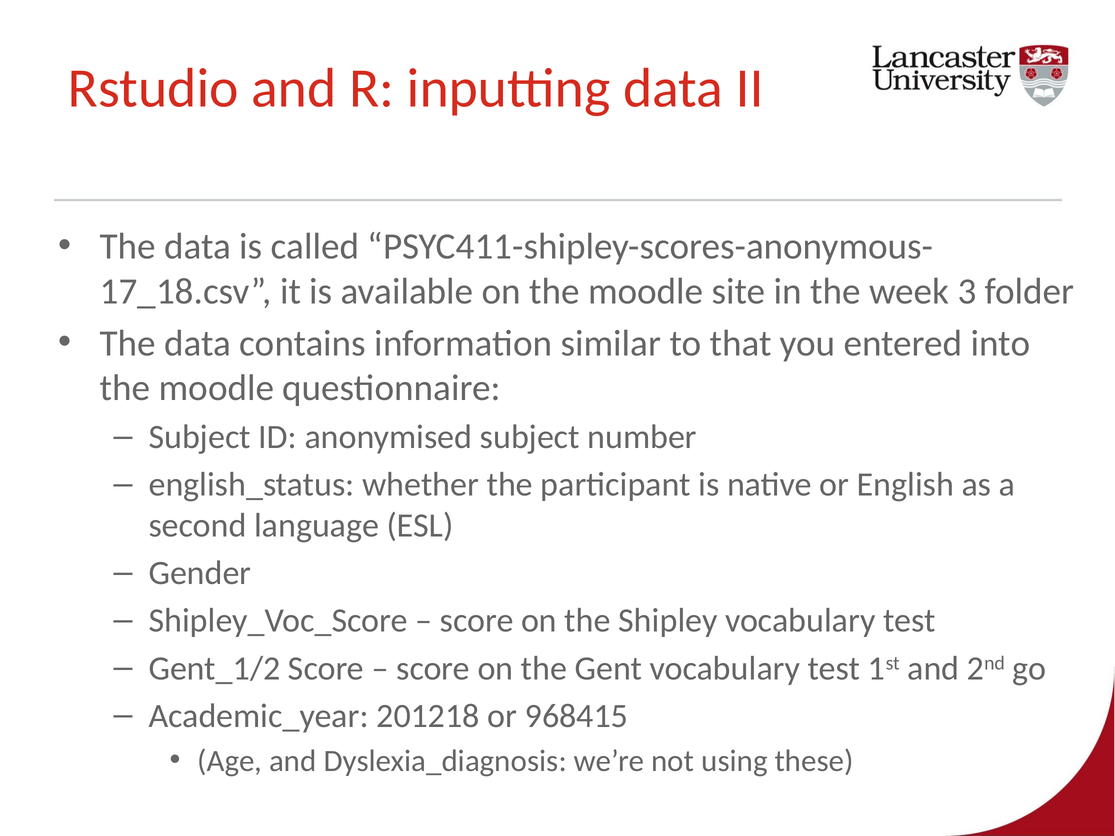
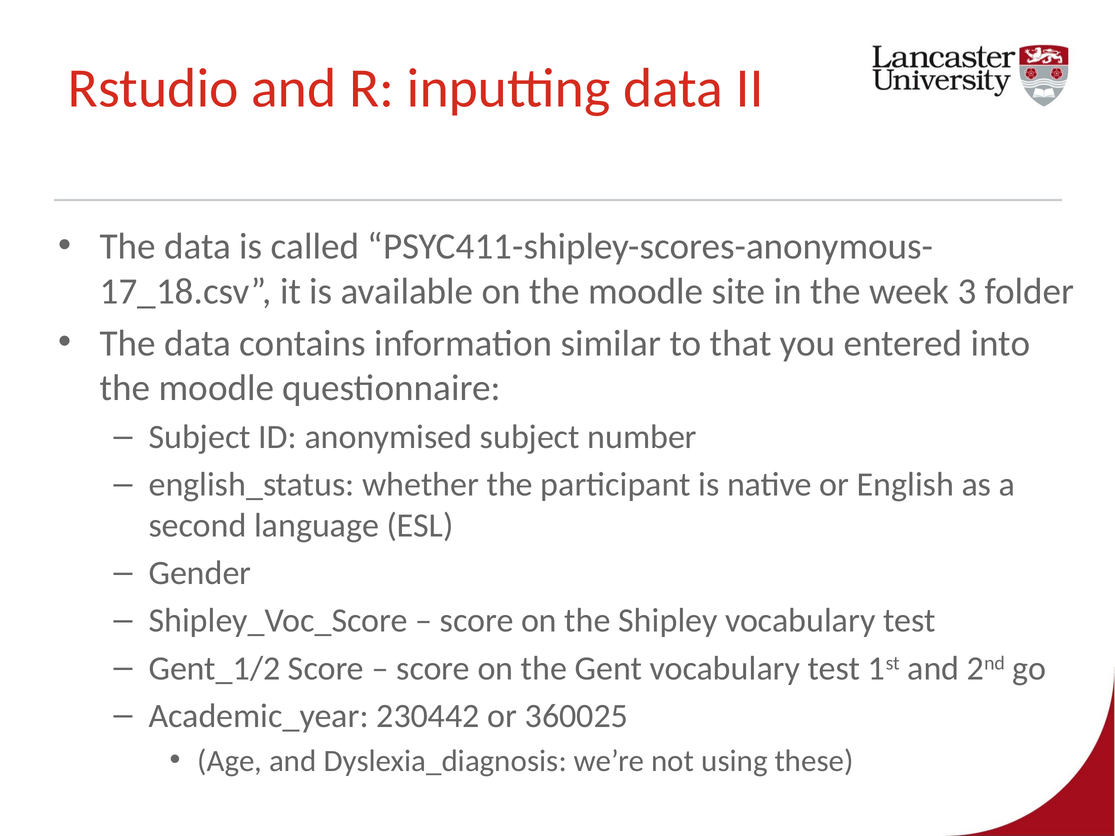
201218: 201218 -> 230442
968415: 968415 -> 360025
